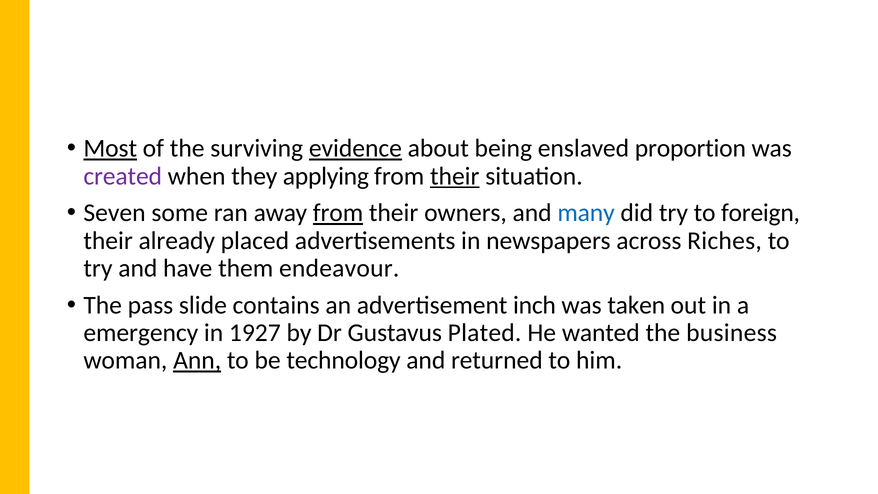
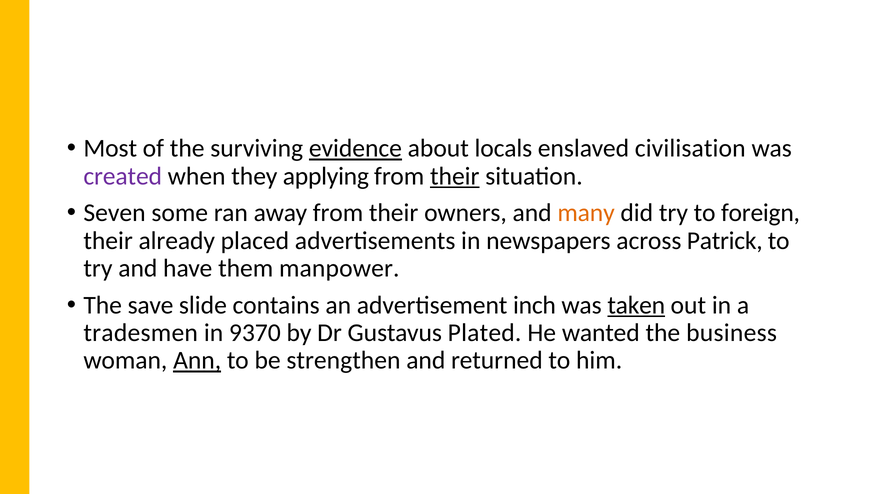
Most underline: present -> none
being: being -> locals
proportion: proportion -> civilisation
from at (338, 213) underline: present -> none
many colour: blue -> orange
Riches: Riches -> Patrick
endeavour: endeavour -> manpower
pass: pass -> save
taken underline: none -> present
emergency: emergency -> tradesmen
1927: 1927 -> 9370
technology: technology -> strengthen
